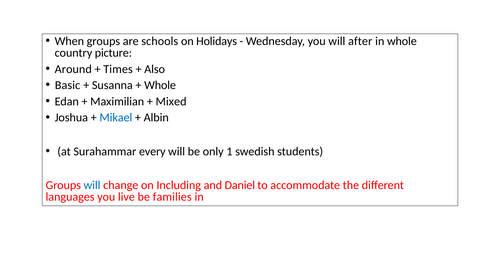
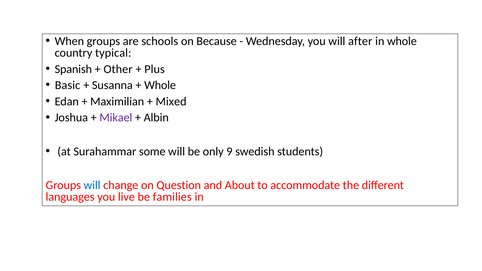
Holidays: Holidays -> Because
picture: picture -> typical
Around: Around -> Spanish
Times: Times -> Other
Also: Also -> Plus
Mikael colour: blue -> purple
every: every -> some
1: 1 -> 9
Including: Including -> Question
Daniel: Daniel -> About
